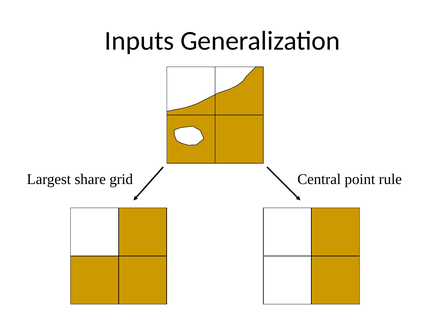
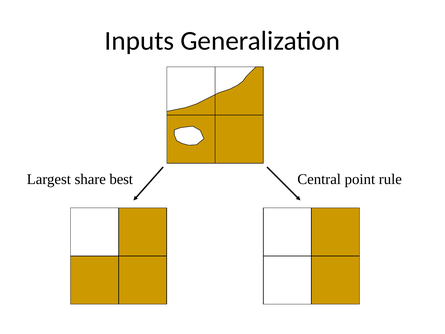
grid: grid -> best
